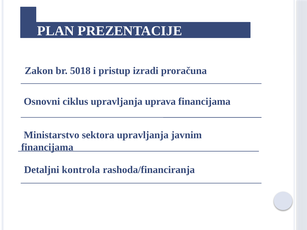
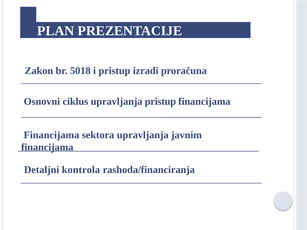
upravljanja uprava: uprava -> pristup
Ministarstvo at (52, 135): Ministarstvo -> Financijama
